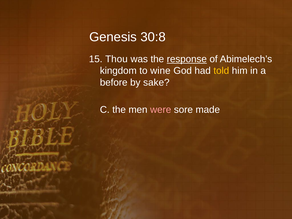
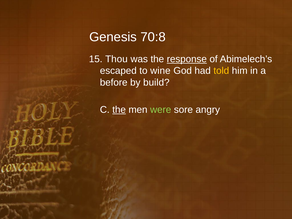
30:8: 30:8 -> 70:8
kingdom: kingdom -> escaped
sake: sake -> build
the at (119, 110) underline: none -> present
were colour: pink -> light green
made: made -> angry
